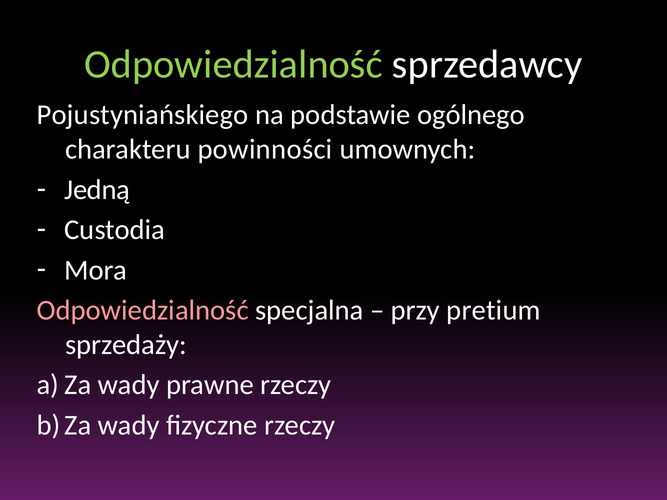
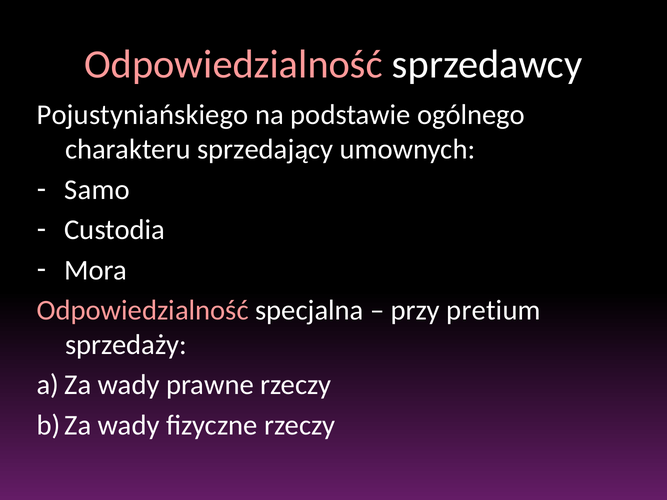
Odpowiedzialność at (233, 65) colour: light green -> pink
powinności: powinności -> sprzedający
Jedną: Jedną -> Samo
